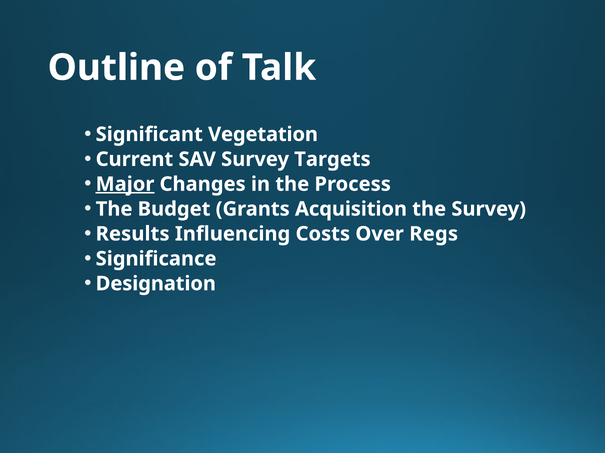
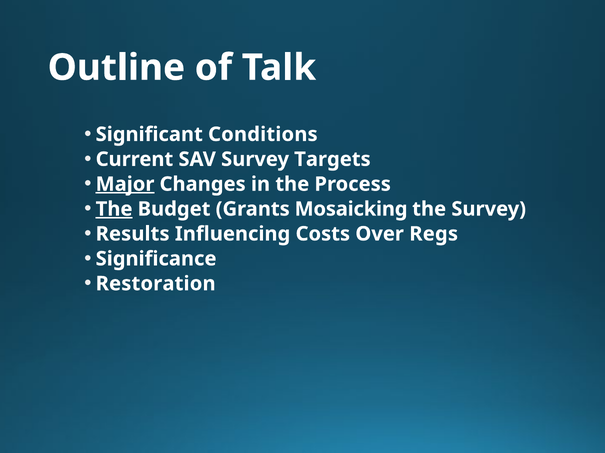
Vegetation: Vegetation -> Conditions
The at (114, 209) underline: none -> present
Acquisition: Acquisition -> Mosaicking
Designation: Designation -> Restoration
